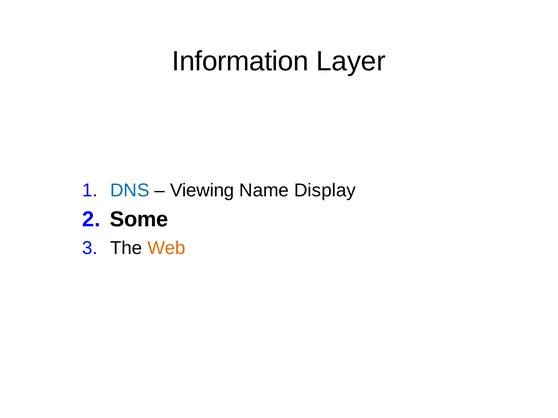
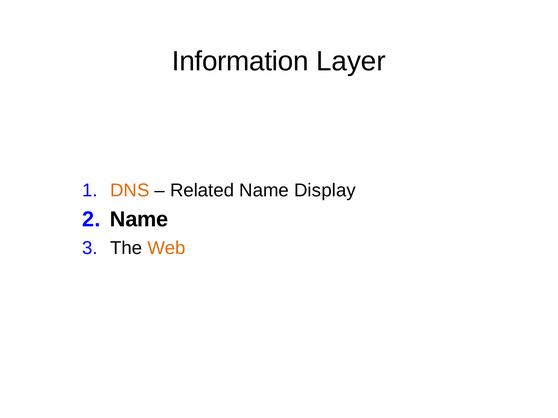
DNS colour: blue -> orange
Viewing: Viewing -> Related
Some at (139, 220): Some -> Name
